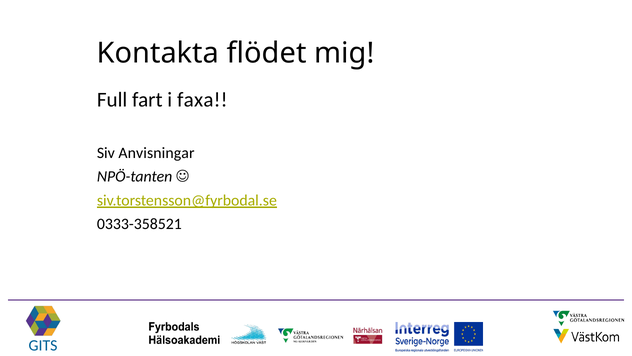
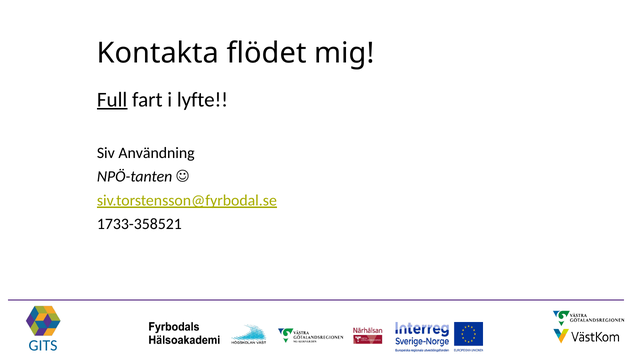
Full underline: none -> present
faxa: faxa -> lyfte
Anvisningar: Anvisningar -> Användning
0333-358521: 0333-358521 -> 1733-358521
